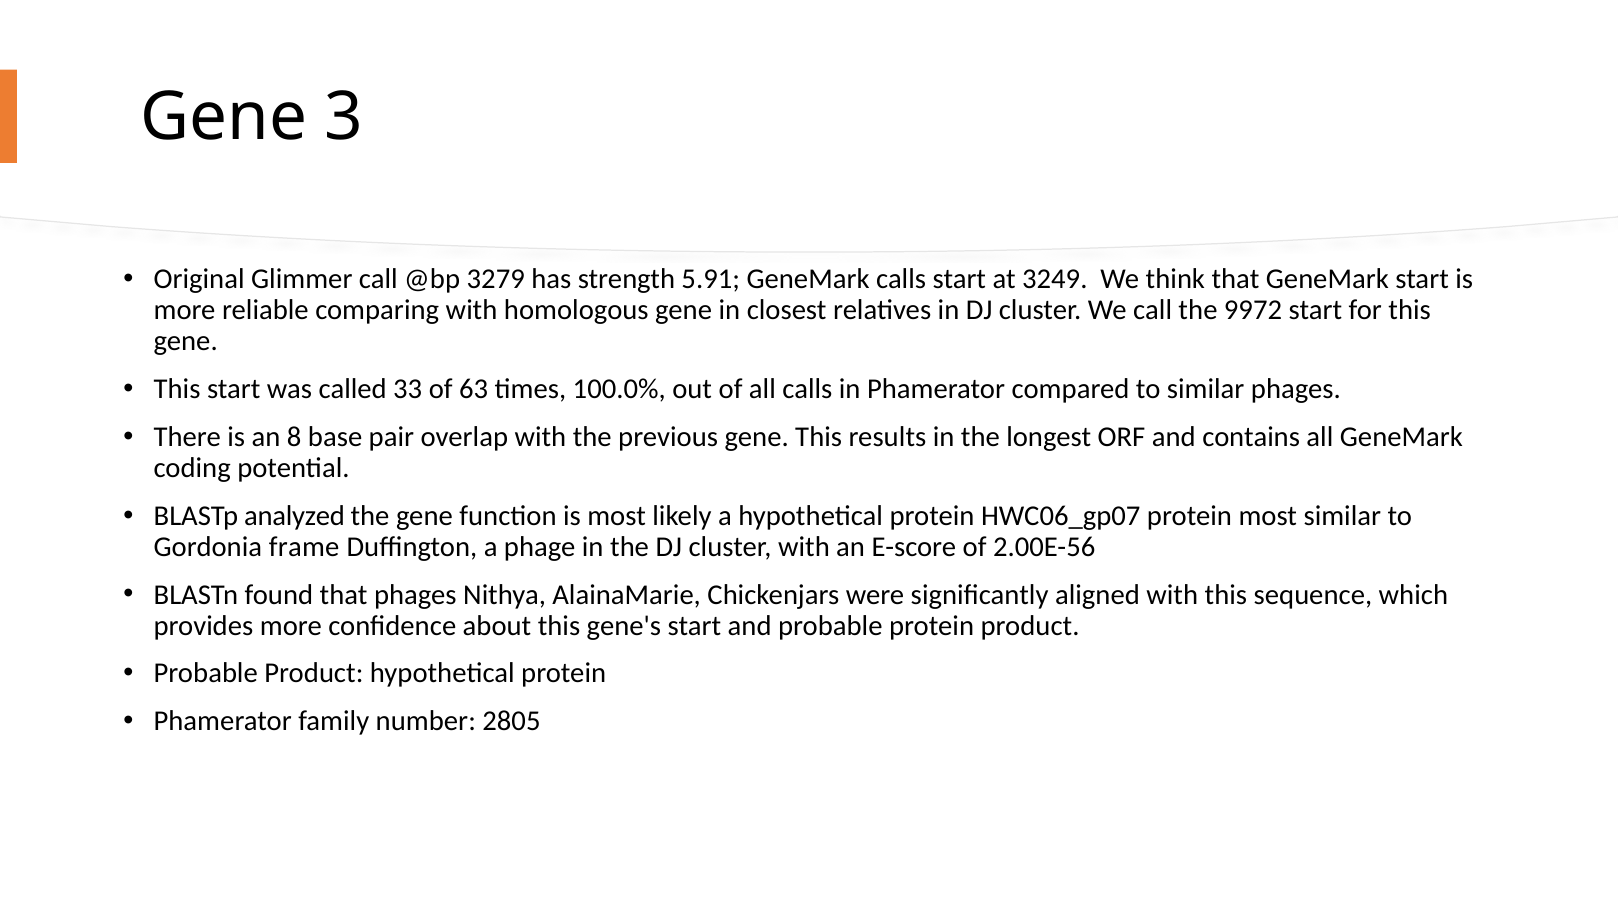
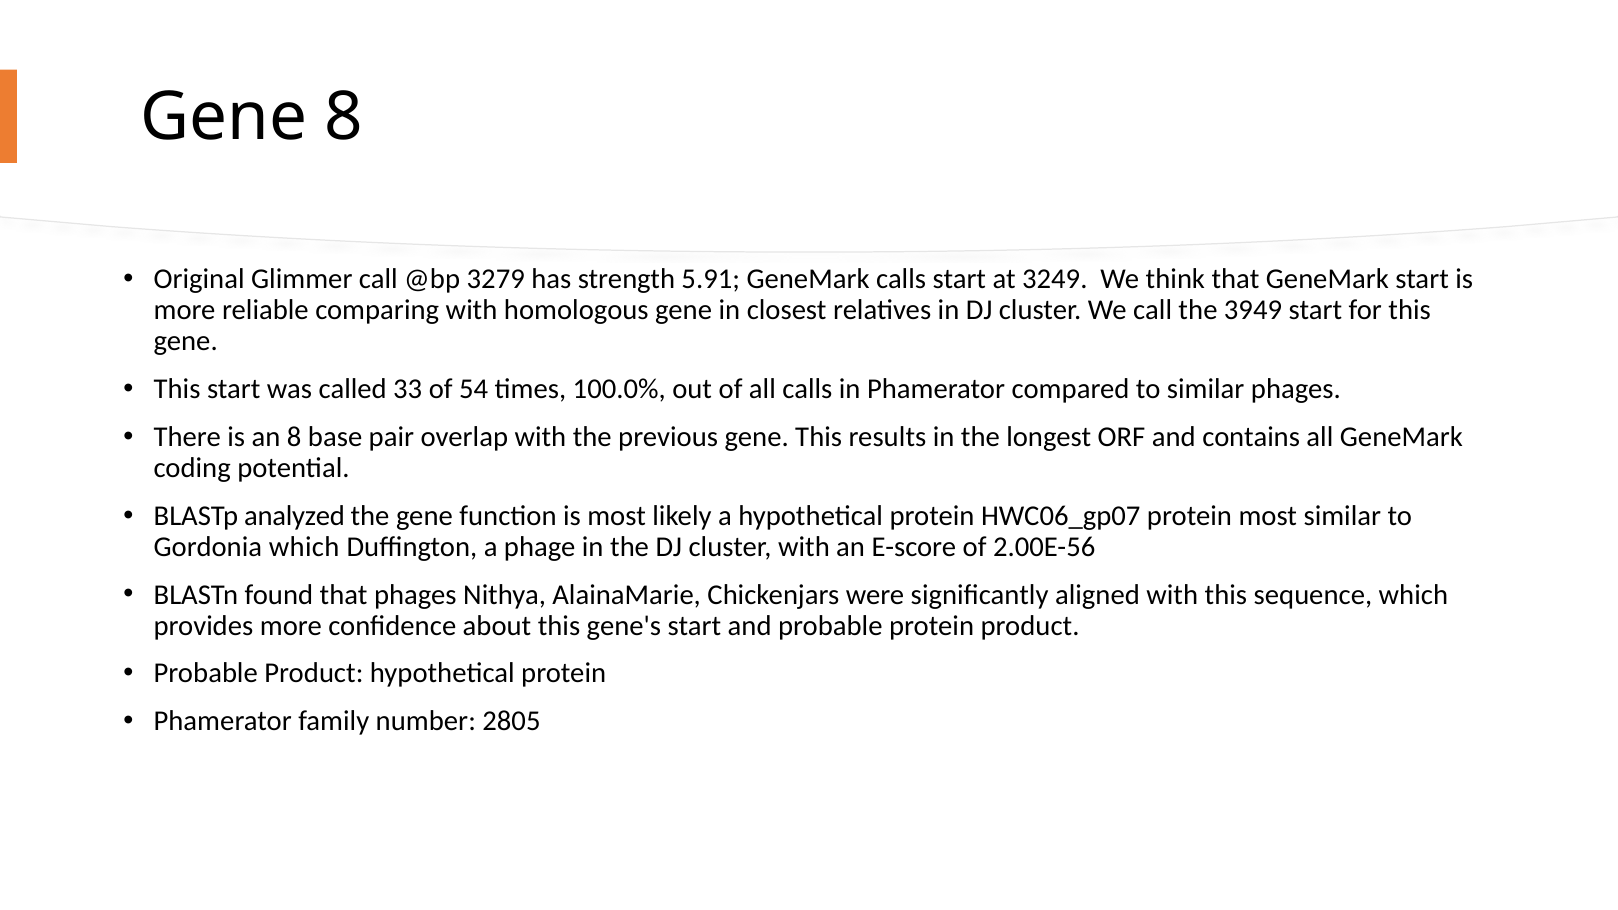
Gene 3: 3 -> 8
9972: 9972 -> 3949
63: 63 -> 54
Gordonia frame: frame -> which
